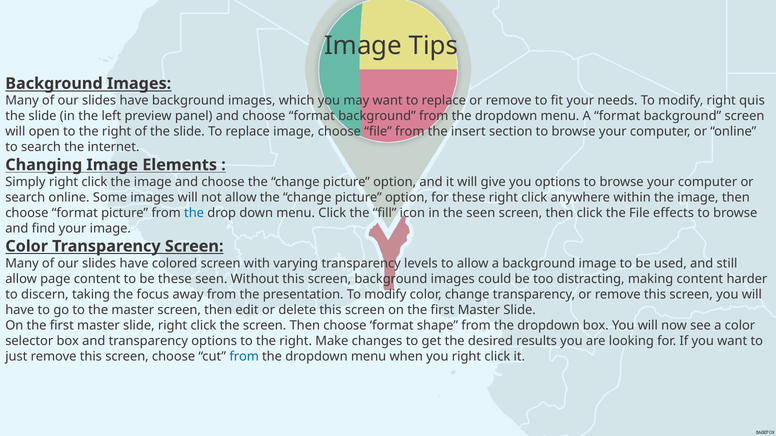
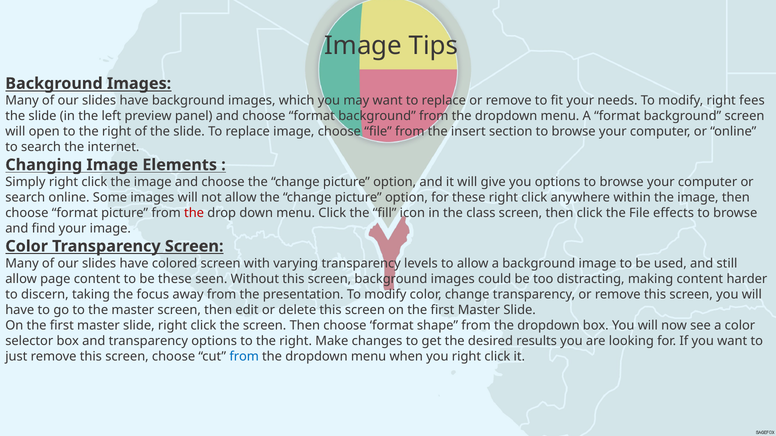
quis: quis -> fees
the at (194, 213) colour: blue -> red
the seen: seen -> class
